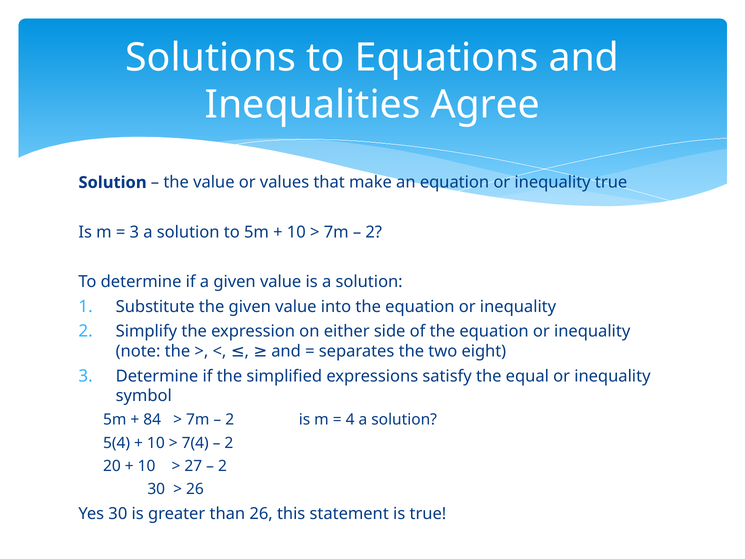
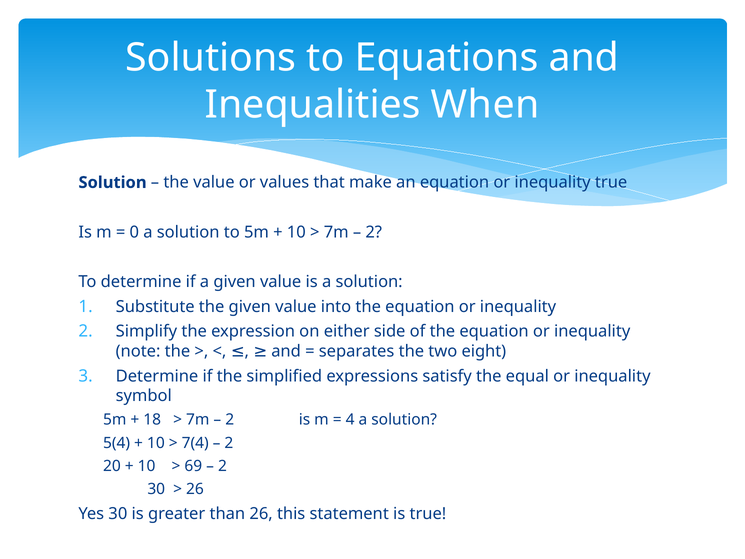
Agree: Agree -> When
3 at (134, 232): 3 -> 0
84: 84 -> 18
27: 27 -> 69
